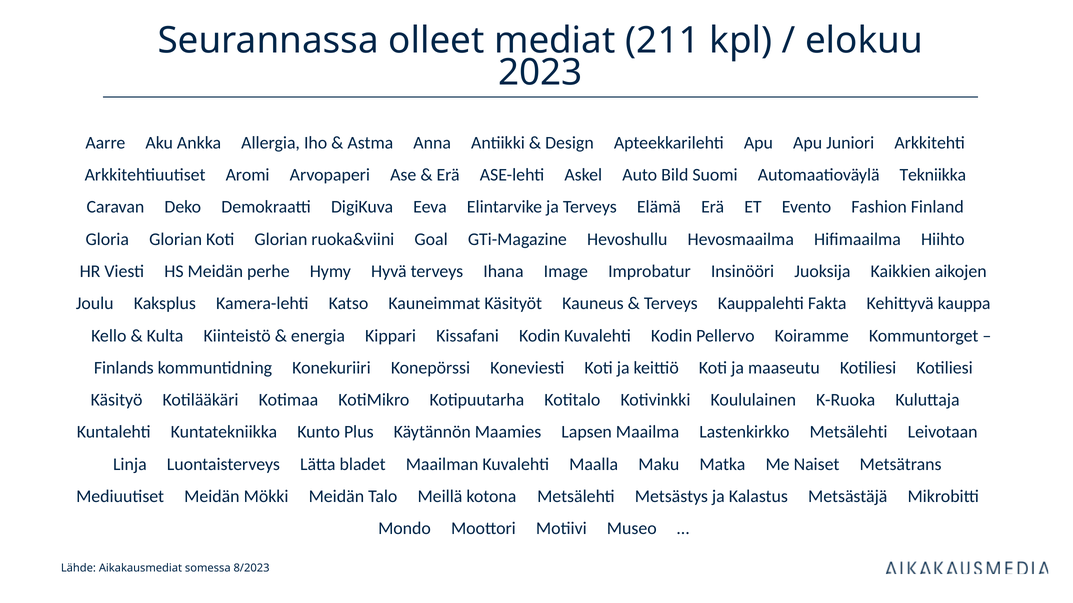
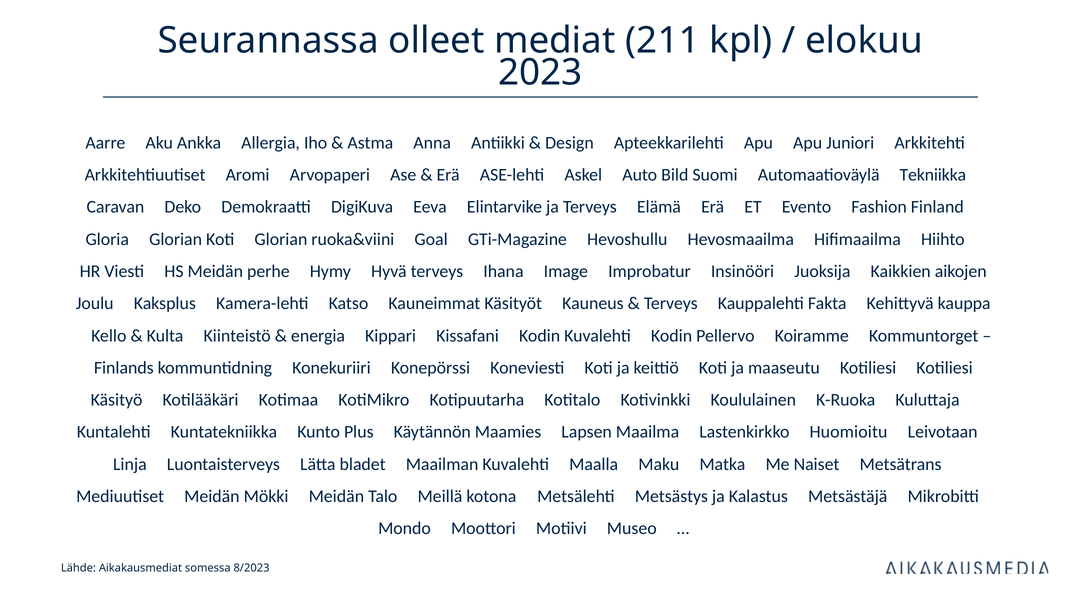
Lastenkirkko Metsälehti: Metsälehti -> Huomioitu
